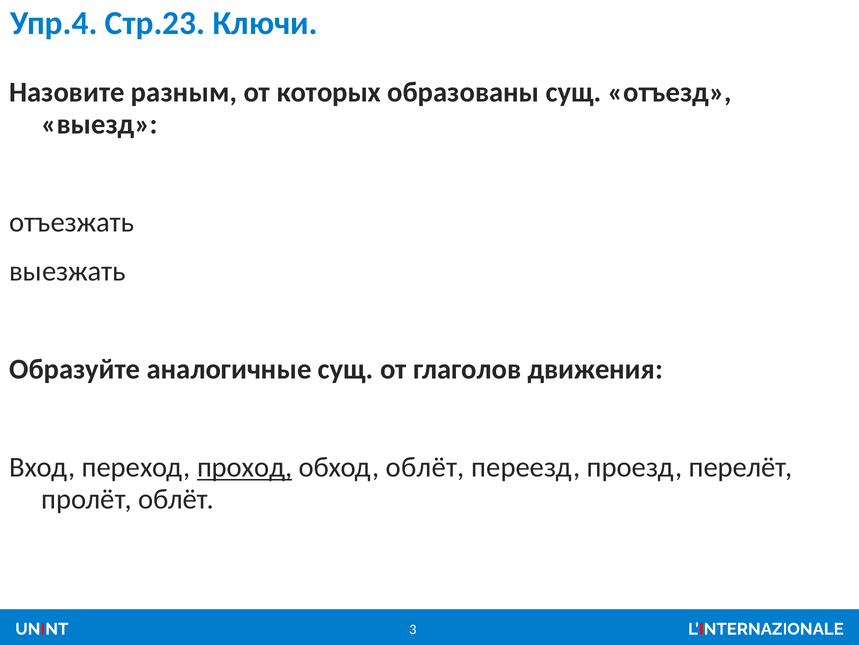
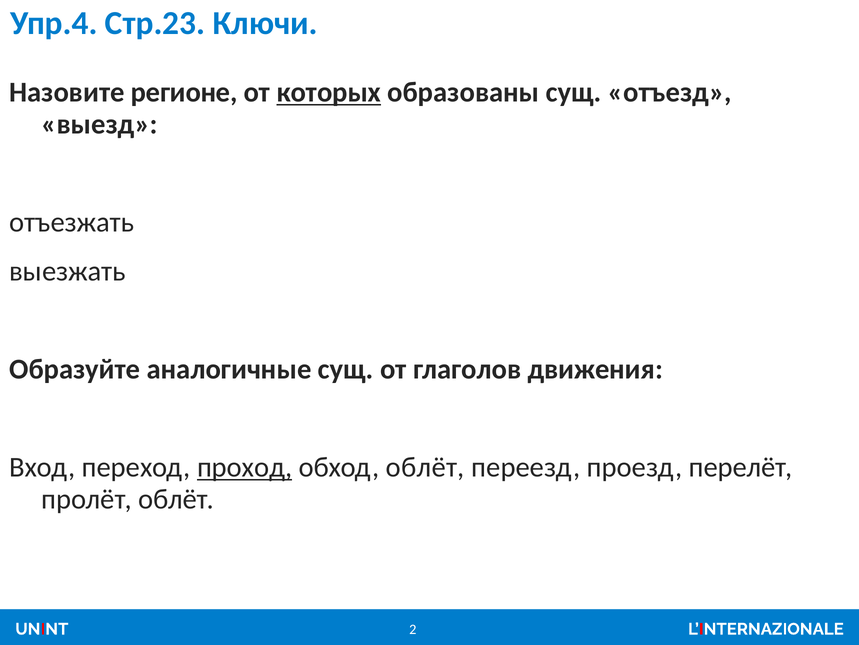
разным: разным -> регионе
которых underline: none -> present
3: 3 -> 2
